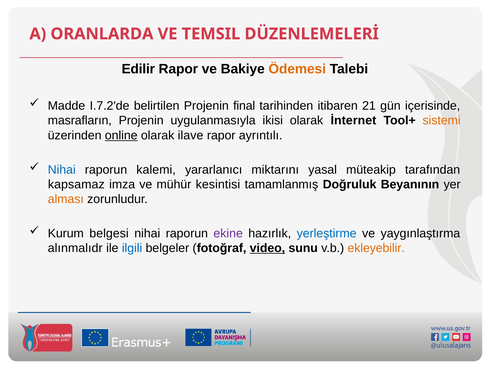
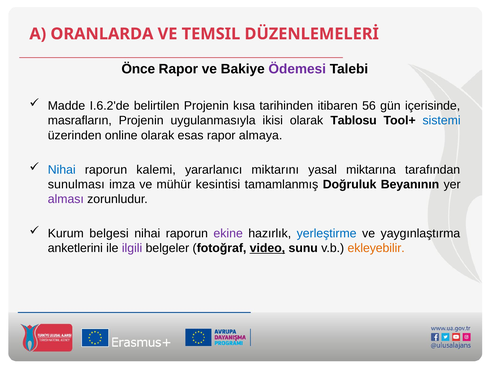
Edilir: Edilir -> Önce
Ödemesi colour: orange -> purple
I.7.2'de: I.7.2'de -> I.6.2'de
final: final -> kısa
21: 21 -> 56
İnternet: İnternet -> Tablosu
sistemi colour: orange -> blue
online underline: present -> none
ilave: ilave -> esas
ayrıntılı: ayrıntılı -> almaya
müteakip: müteakip -> miktarına
kapsamaz: kapsamaz -> sunulması
alması colour: orange -> purple
alınmalıdr: alınmalıdr -> anketlerini
ilgili colour: blue -> purple
